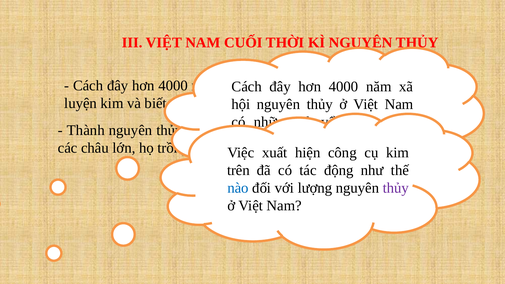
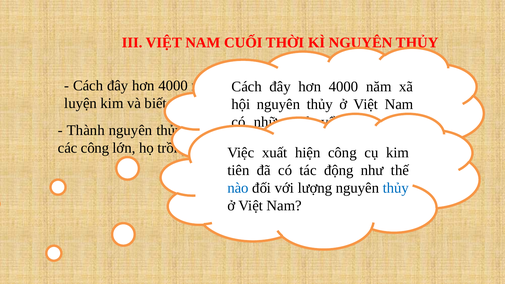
các châu: châu -> công
trên: trên -> tiên
thủy at (396, 188) colour: purple -> blue
